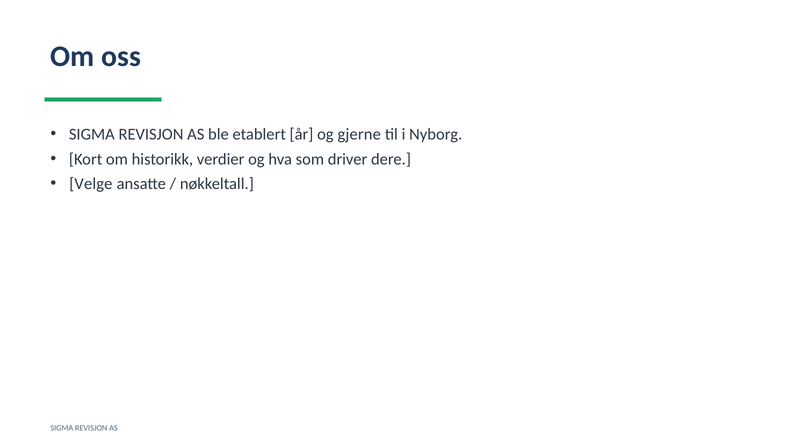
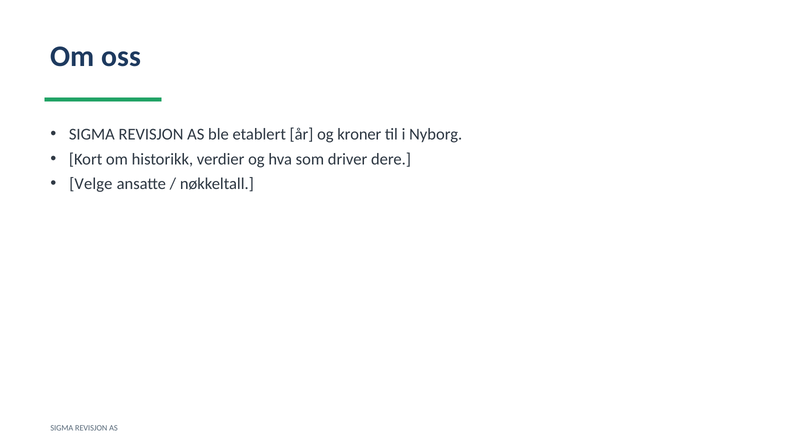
gjerne: gjerne -> kroner
